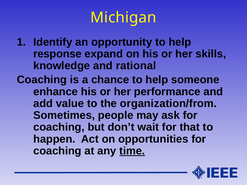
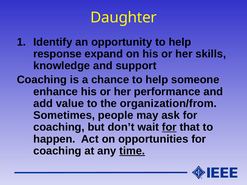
Michigan: Michigan -> Daughter
rational: rational -> support
for at (169, 127) underline: none -> present
